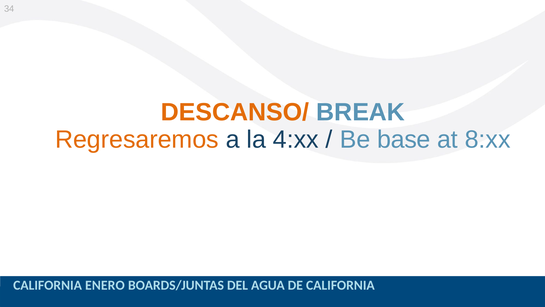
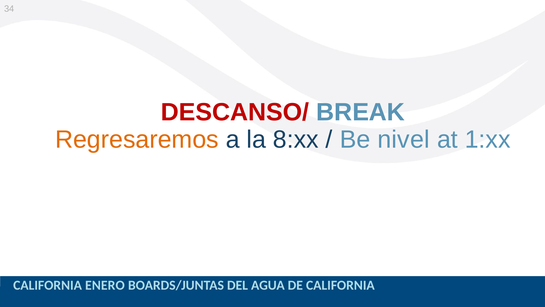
DESCANSO/ colour: orange -> red
4:xx: 4:xx -> 8:xx
base: base -> nivel
8:xx: 8:xx -> 1:xx
